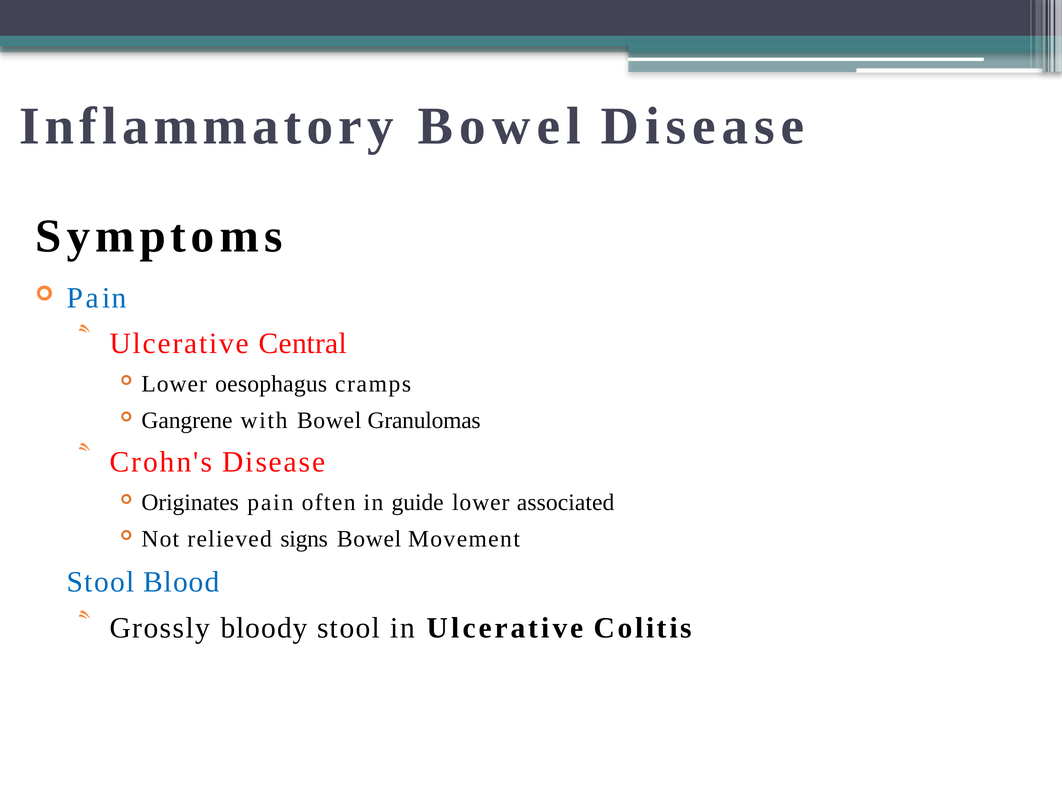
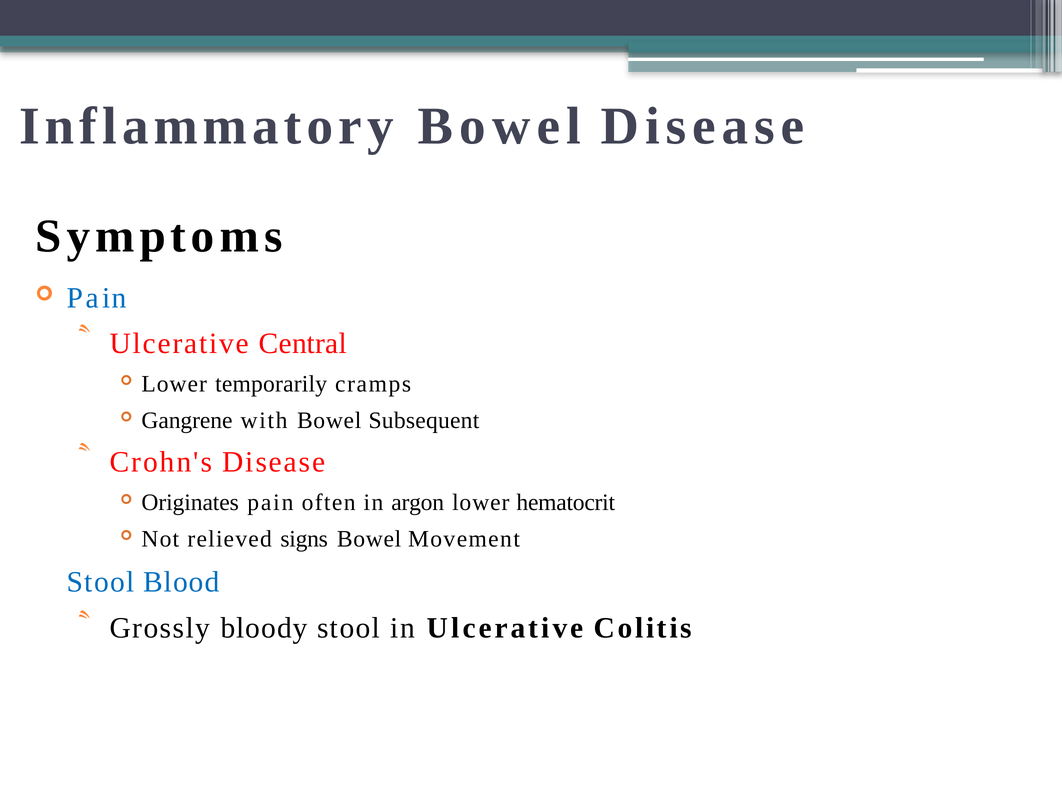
oesophagus: oesophagus -> temporarily
Granulomas: Granulomas -> Subsequent
guide: guide -> argon
associated: associated -> hematocrit
